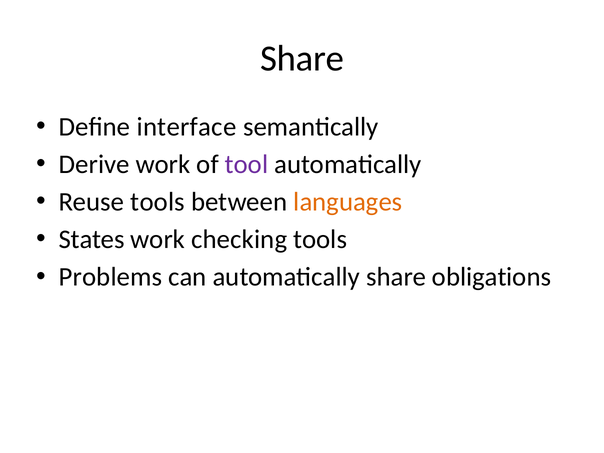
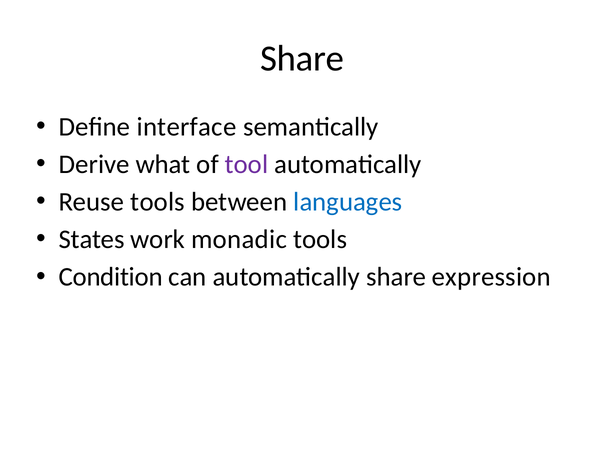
Derive work: work -> what
languages colour: orange -> blue
checking: checking -> monadic
Problems: Problems -> Condition
obligations: obligations -> expression
